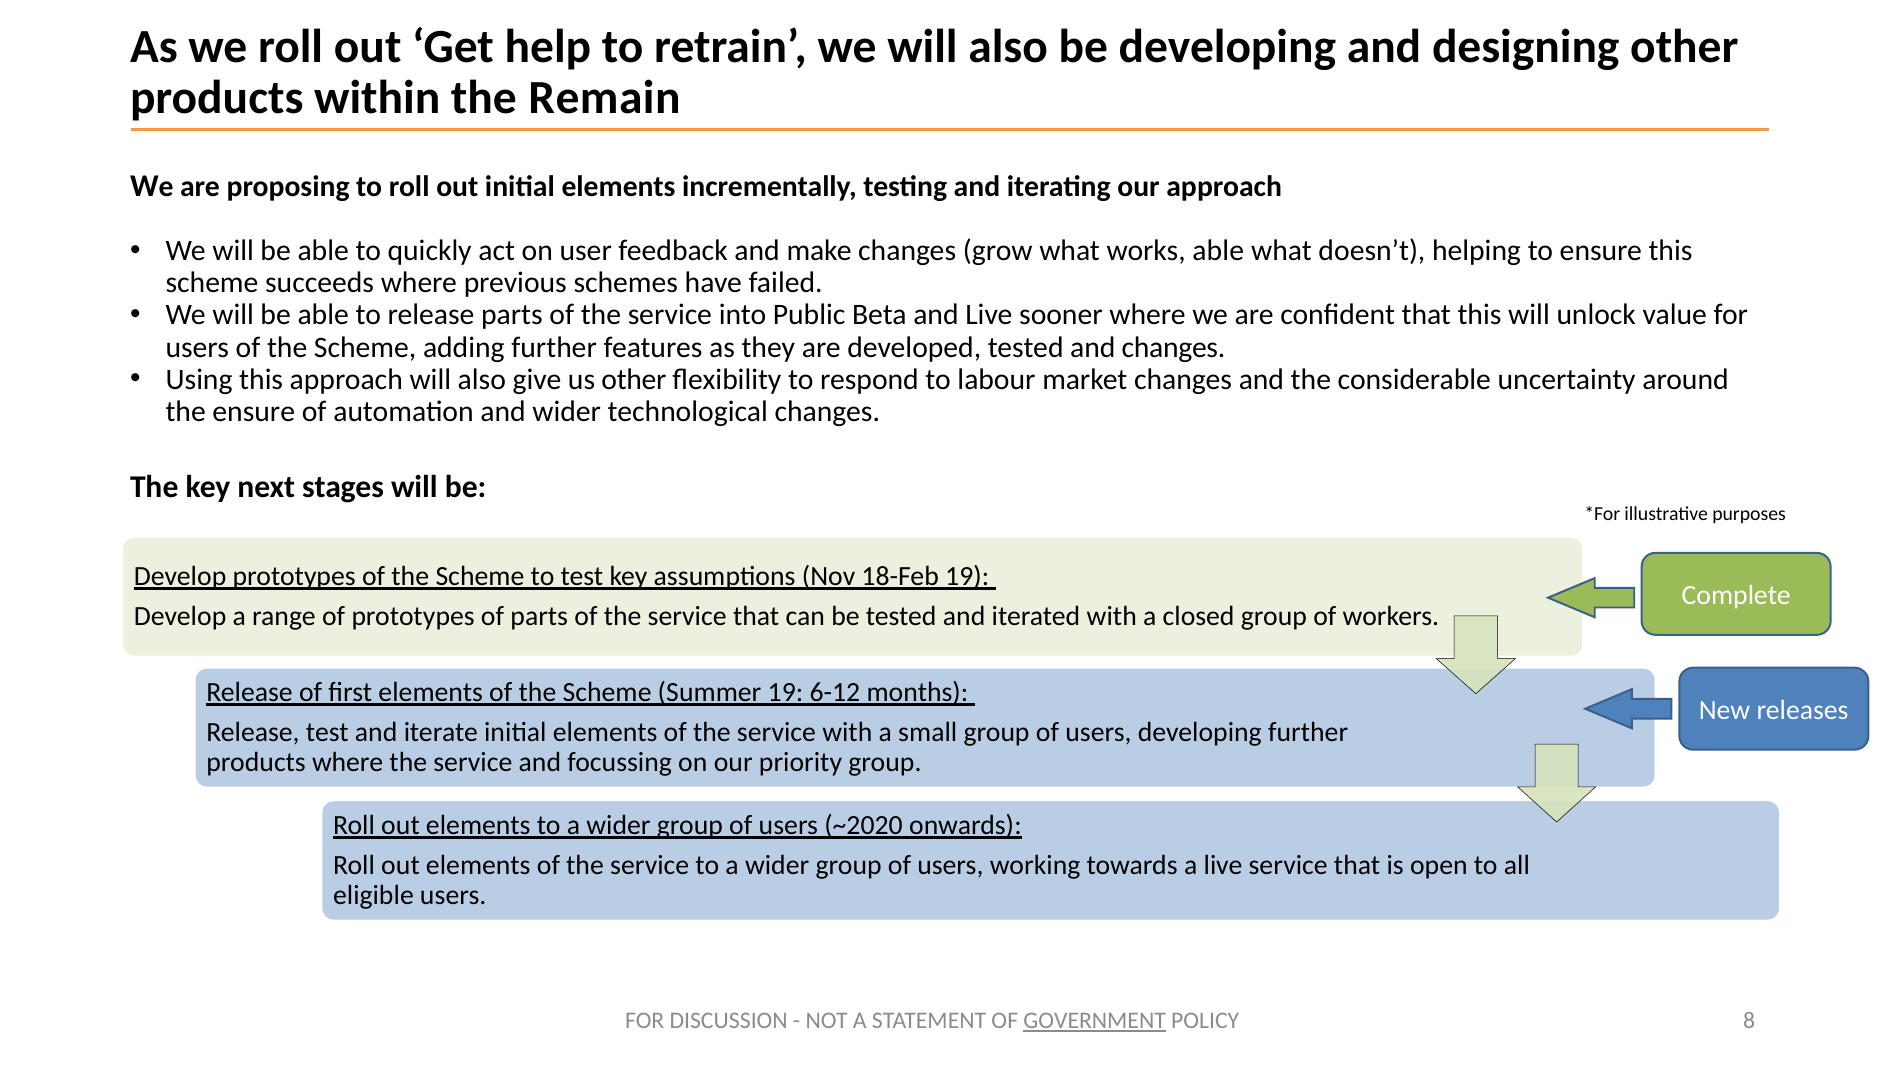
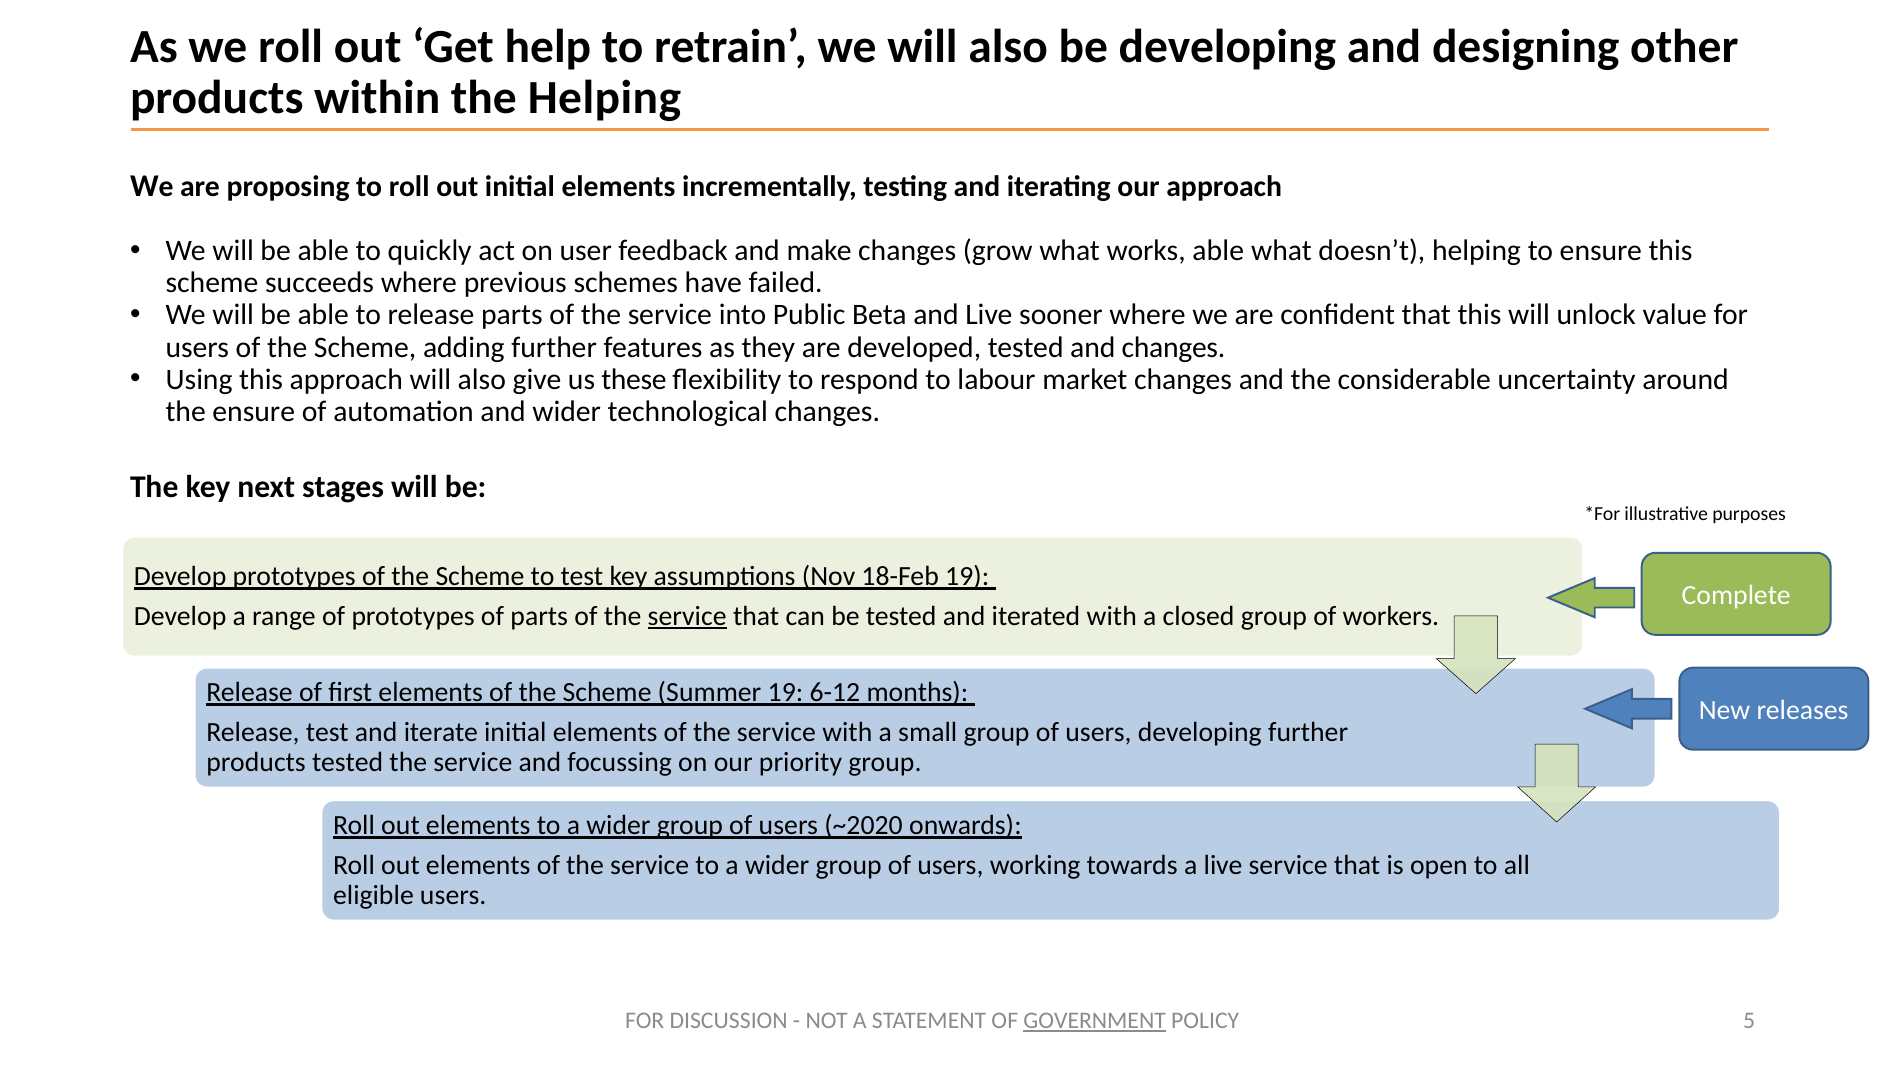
the Remain: Remain -> Helping
us other: other -> these
service at (687, 616) underline: none -> present
products where: where -> tested
8: 8 -> 5
